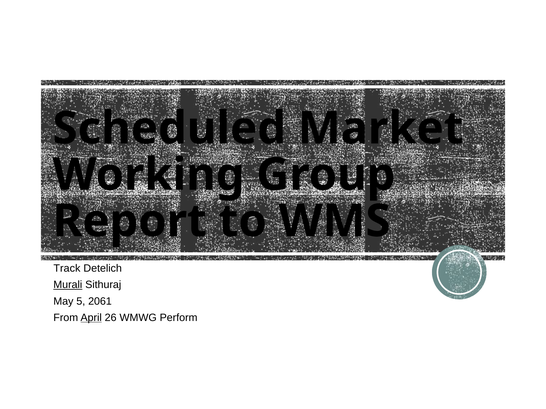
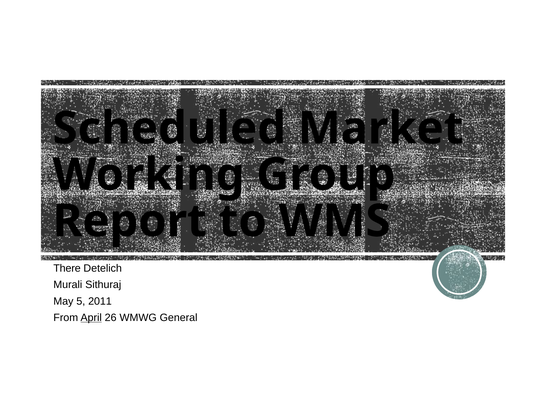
Track: Track -> There
Murali underline: present -> none
2061: 2061 -> 2011
Perform: Perform -> General
